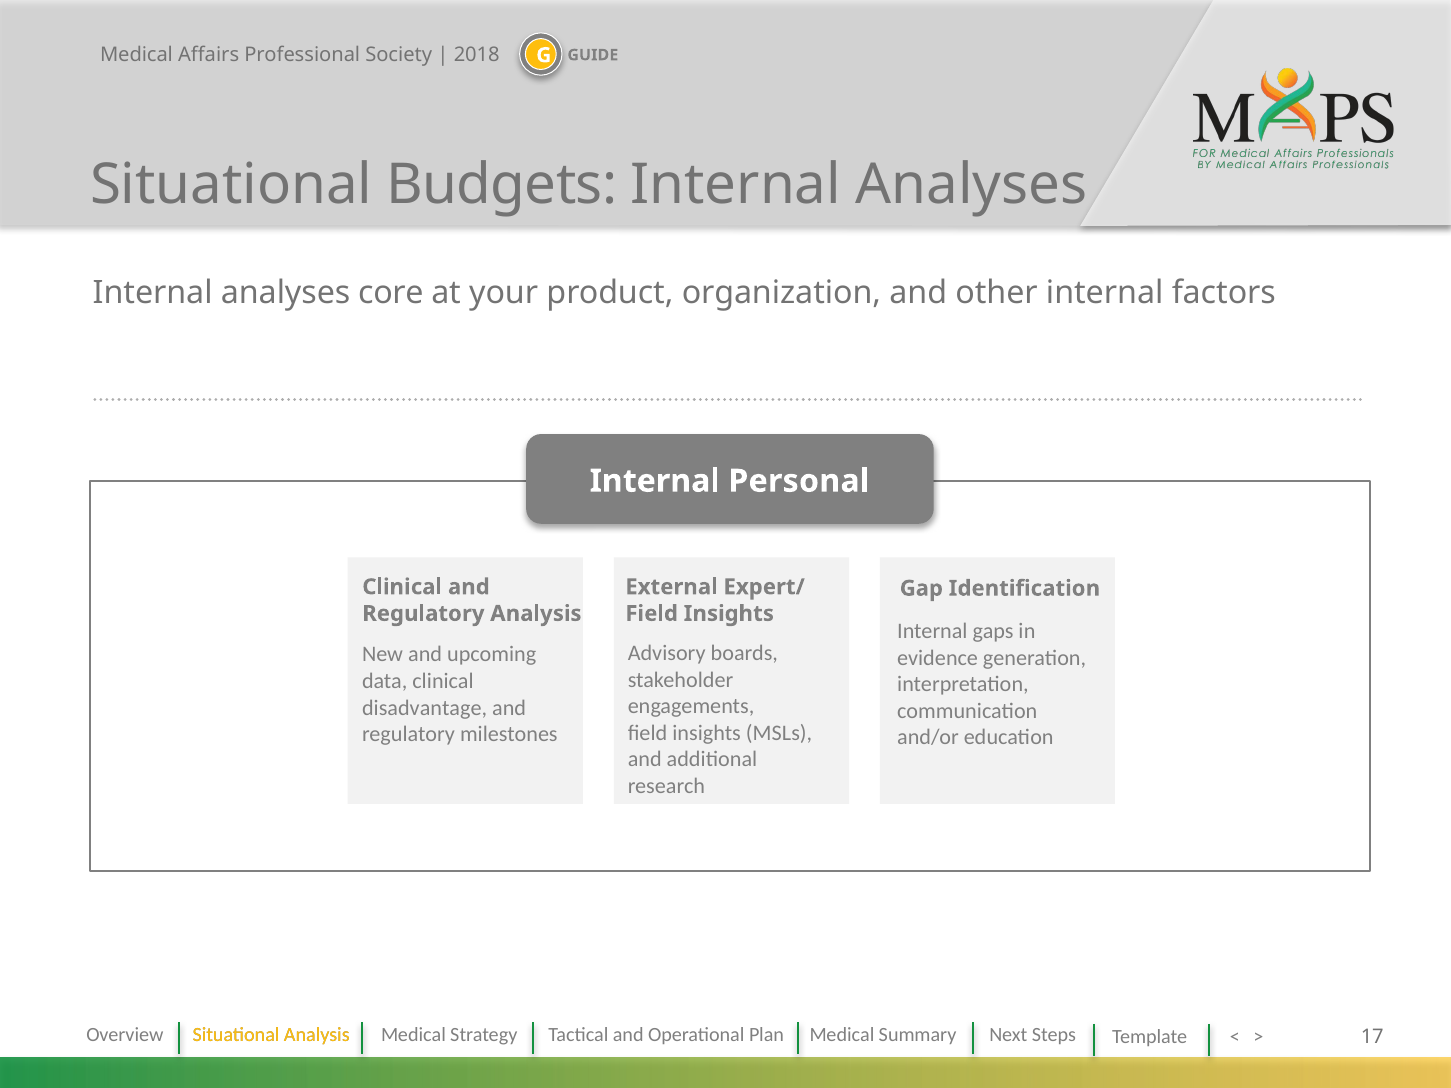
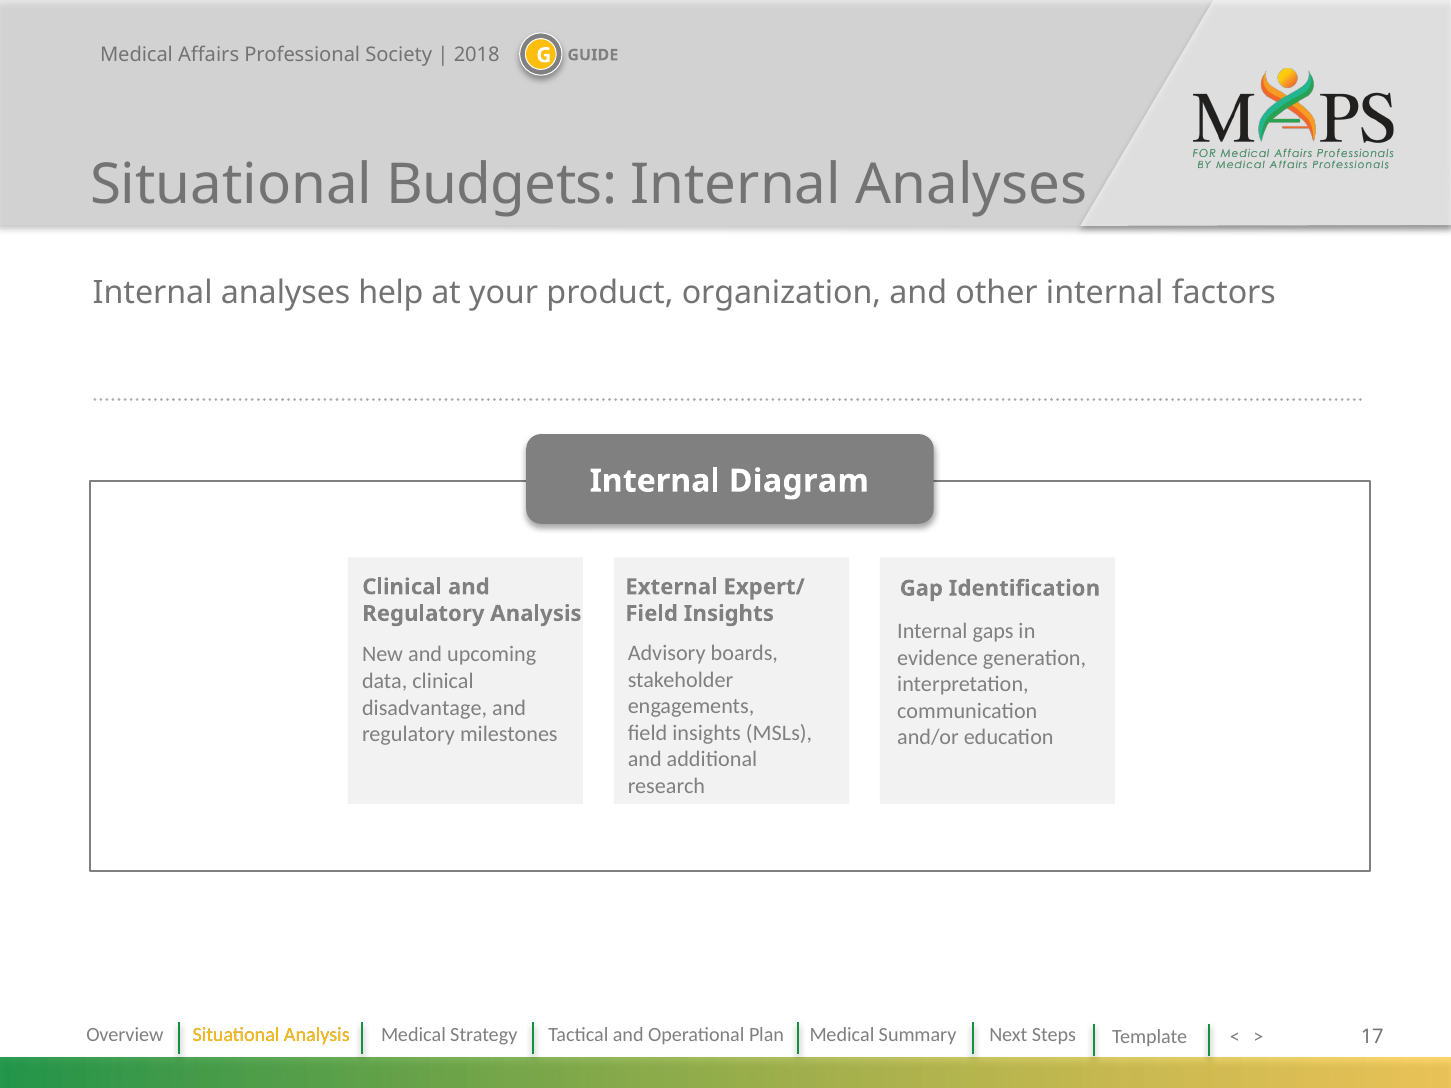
core: core -> help
Personal: Personal -> Diagram
